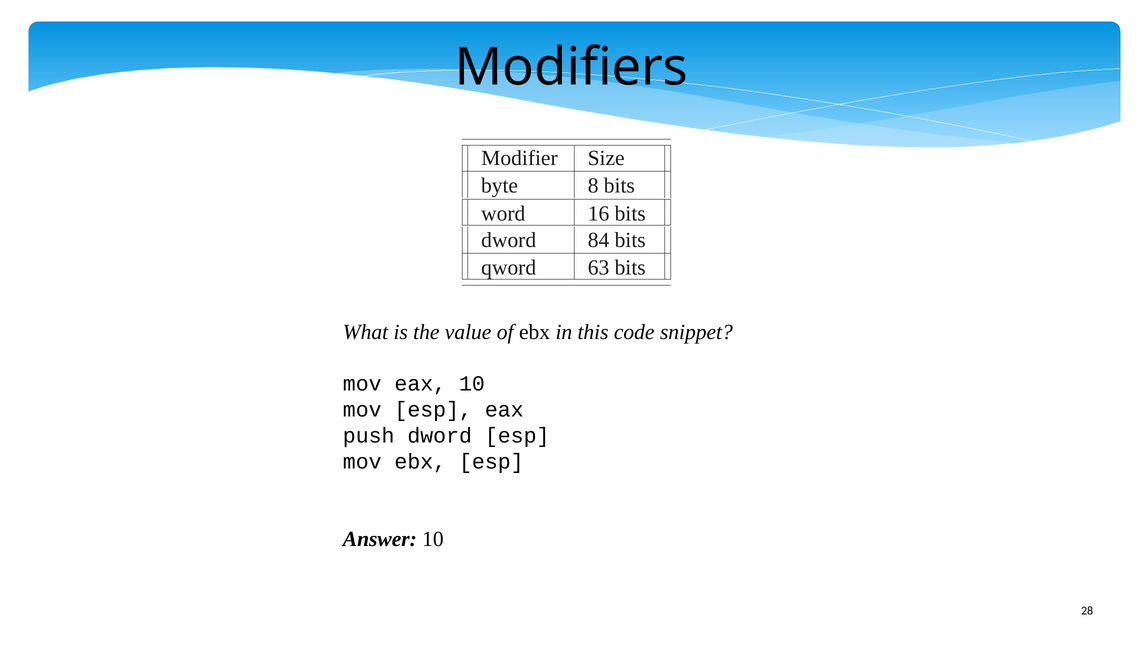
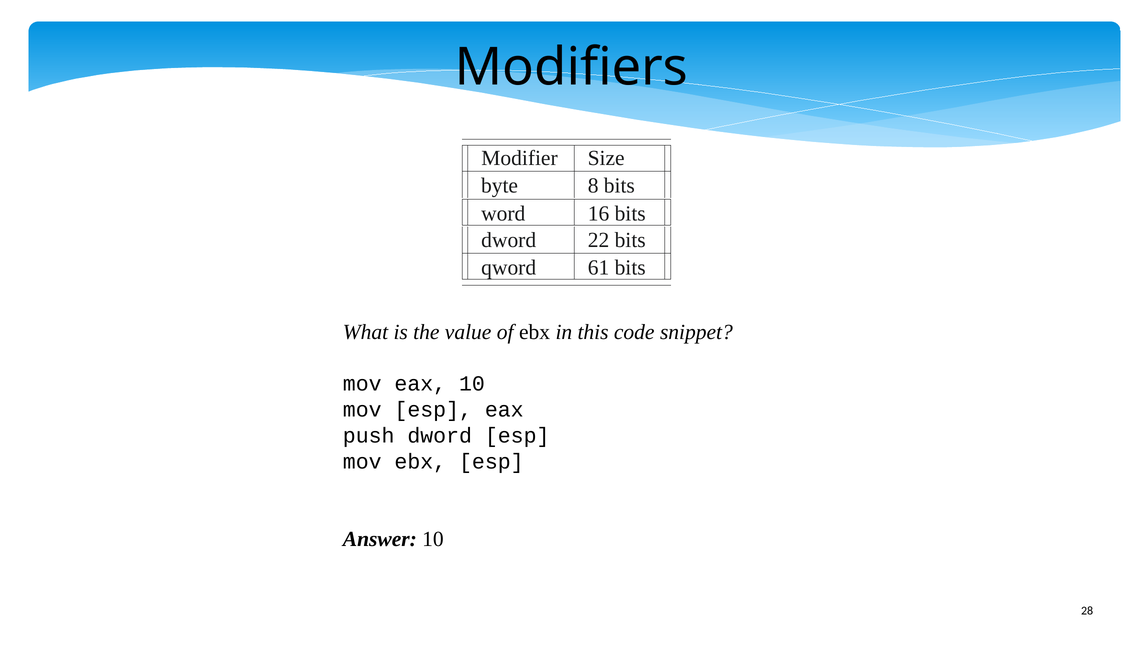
84: 84 -> 22
63: 63 -> 61
